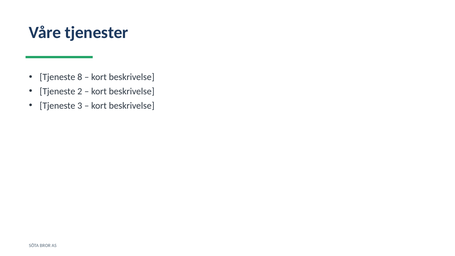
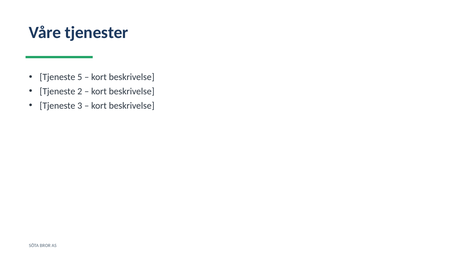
8: 8 -> 5
